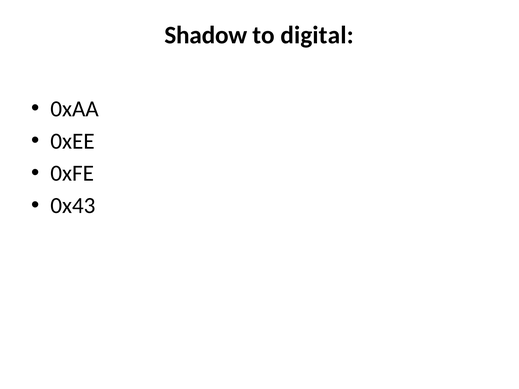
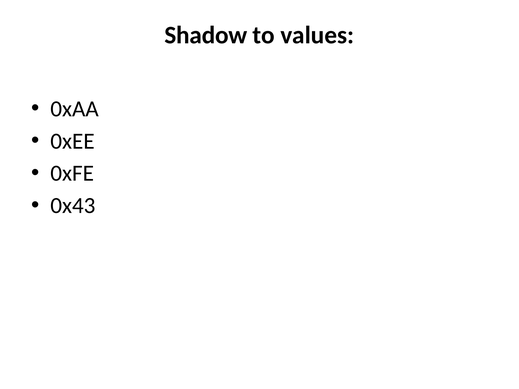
digital: digital -> values
